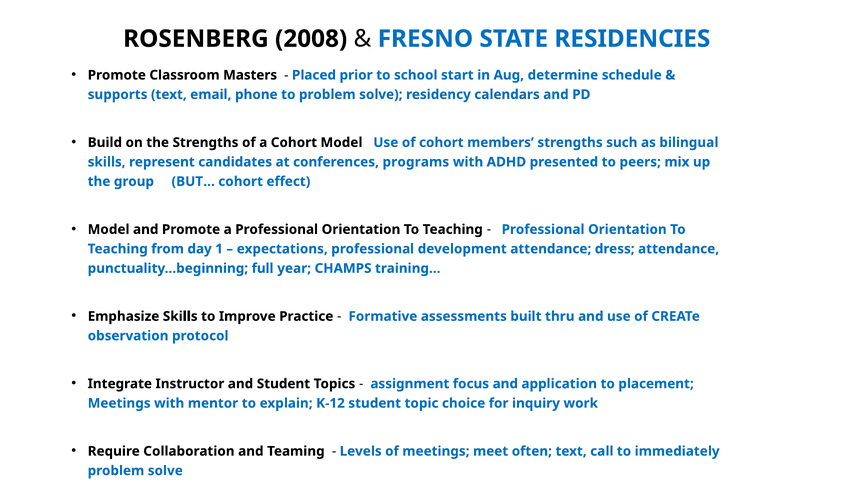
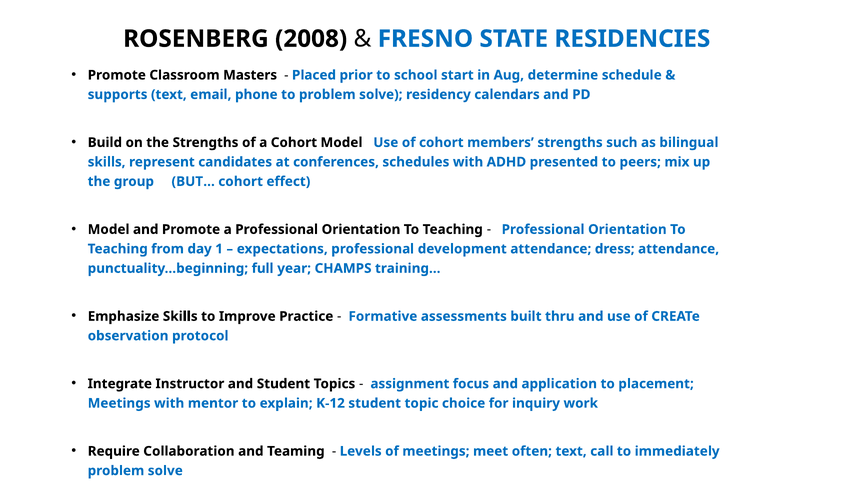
programs: programs -> schedules
